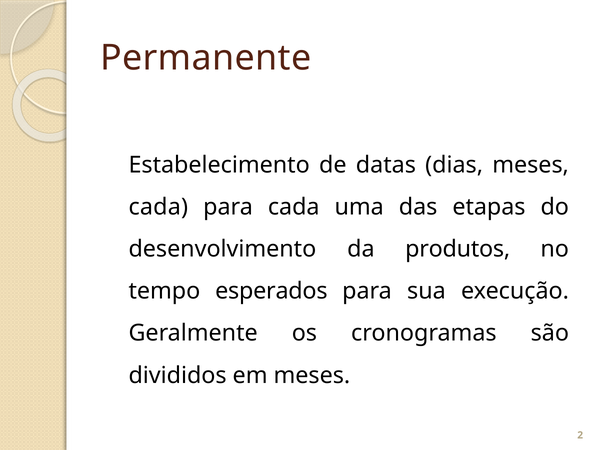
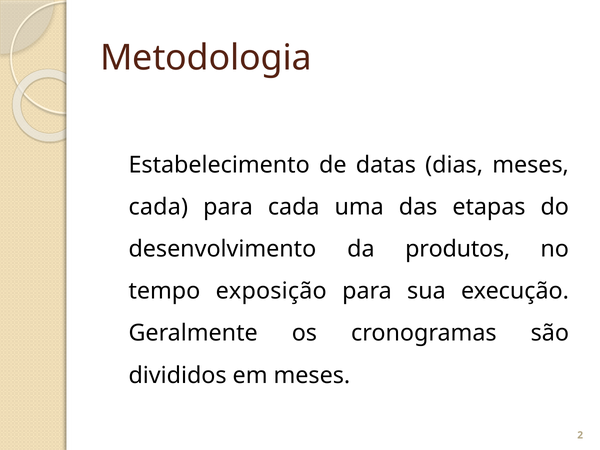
Permanente: Permanente -> Metodologia
esperados: esperados -> exposição
